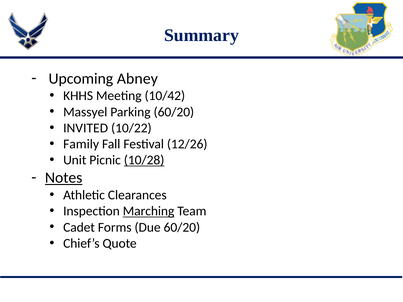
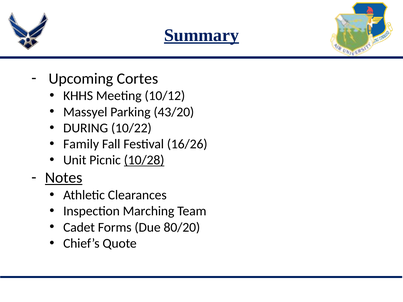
Summary underline: none -> present
Abney: Abney -> Cortes
10/42: 10/42 -> 10/12
Parking 60/20: 60/20 -> 43/20
INVITED: INVITED -> DURING
12/26: 12/26 -> 16/26
Marching underline: present -> none
Due 60/20: 60/20 -> 80/20
